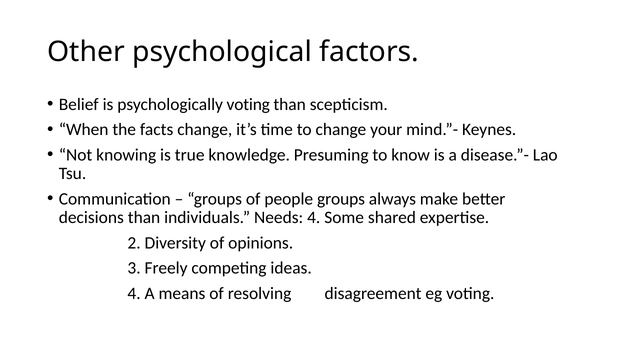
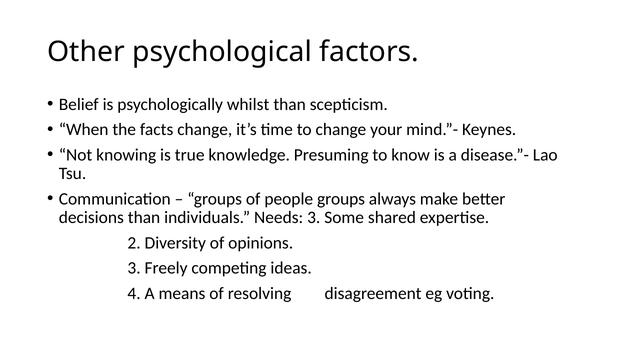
psychologically voting: voting -> whilst
Needs 4: 4 -> 3
